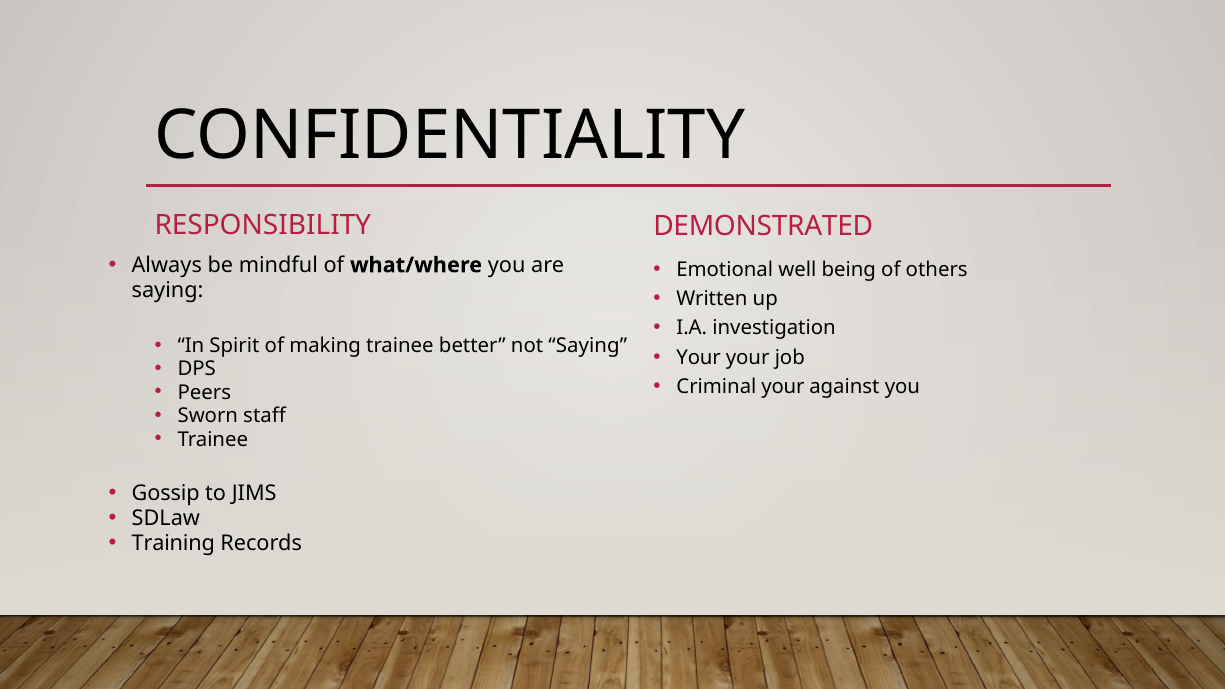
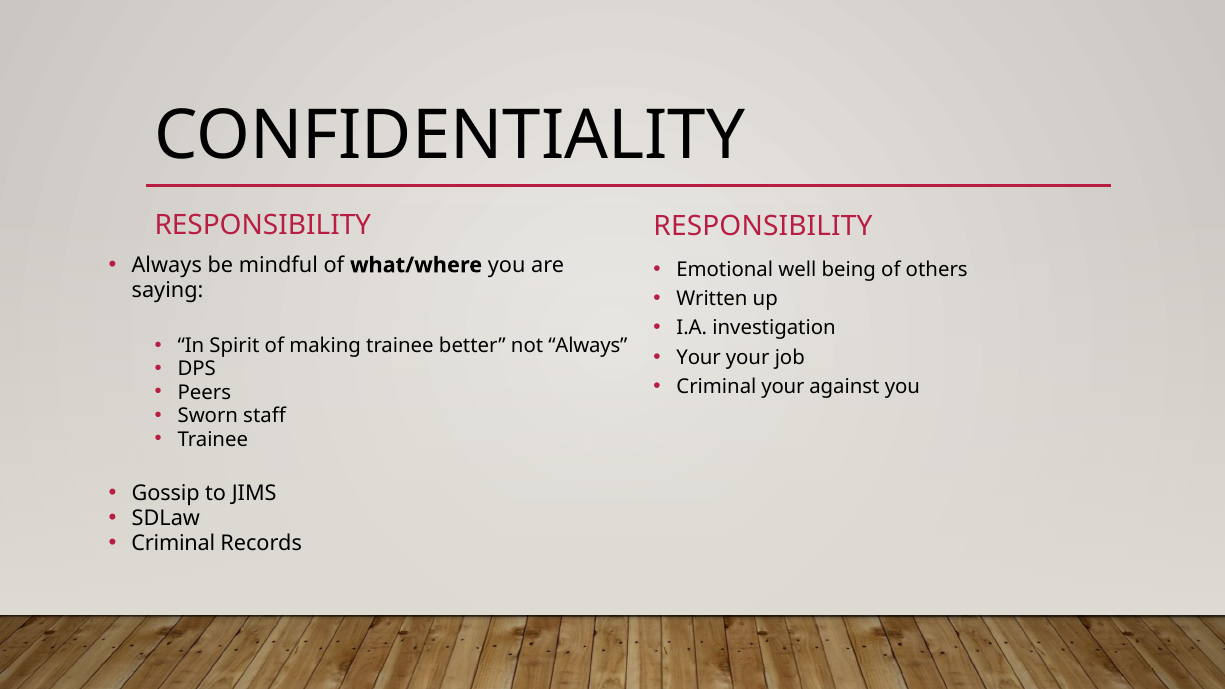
DEMONSTRATED at (763, 226): DEMONSTRATED -> RESPONSIBILITY
not Saying: Saying -> Always
Training at (173, 543): Training -> Criminal
